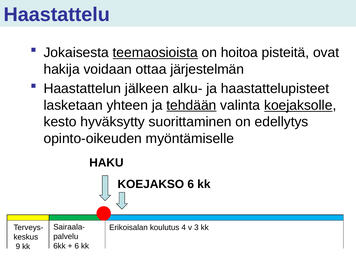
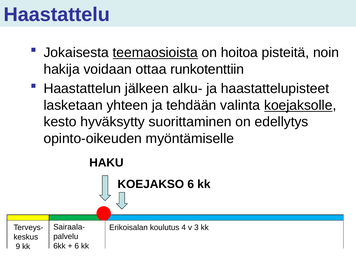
ovat: ovat -> noin
järjestelmän: järjestelmän -> runkotenttiin
tehdään underline: present -> none
